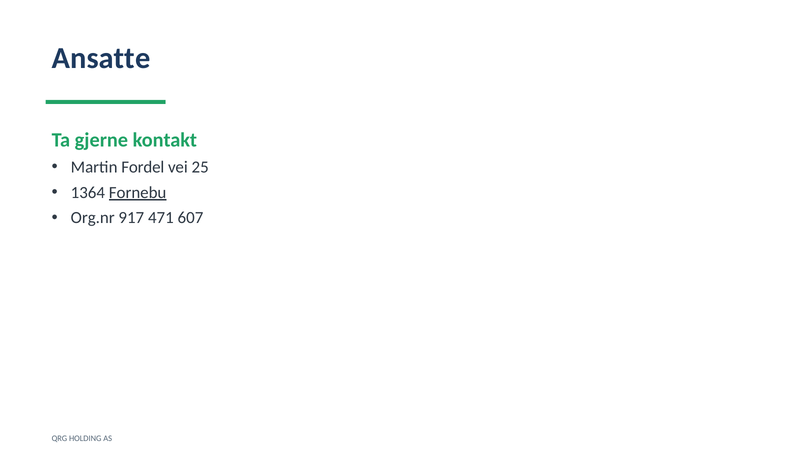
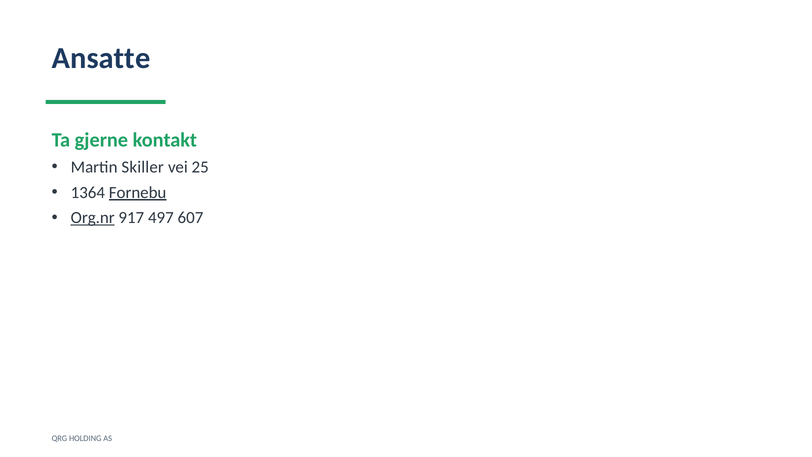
Fordel: Fordel -> Skiller
Org.nr underline: none -> present
471: 471 -> 497
